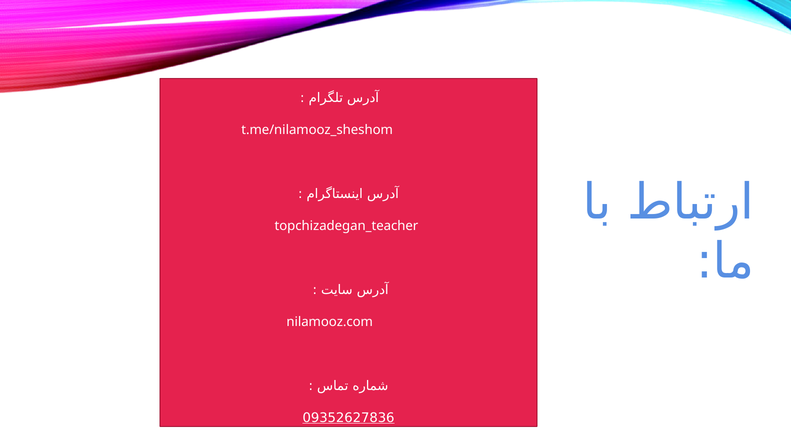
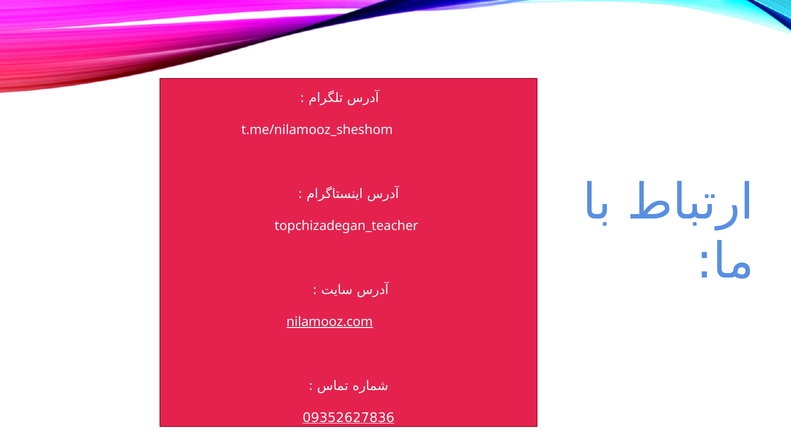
nilamooz.com underline: none -> present
